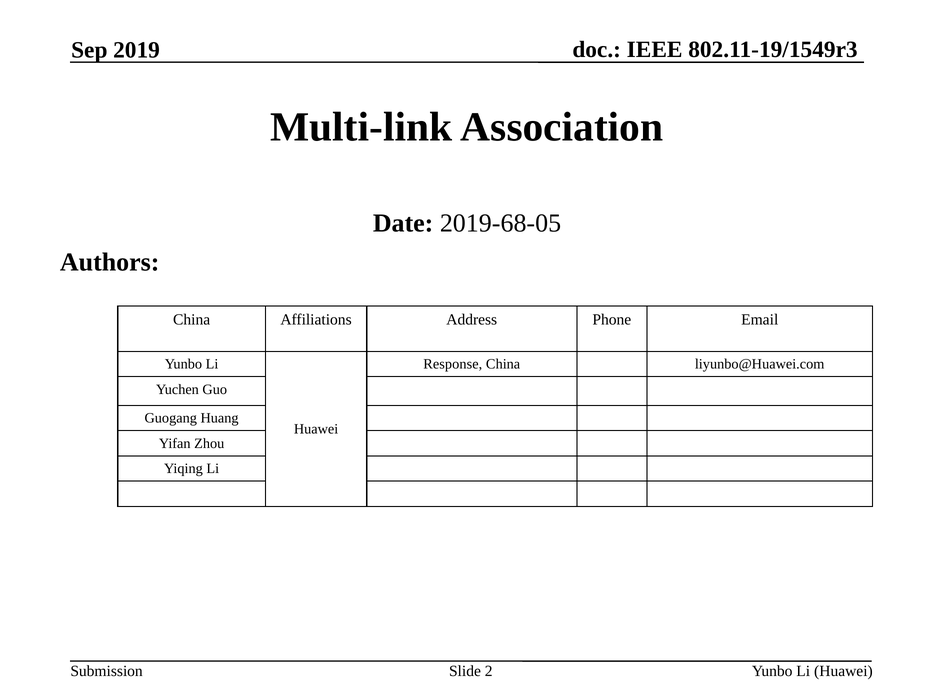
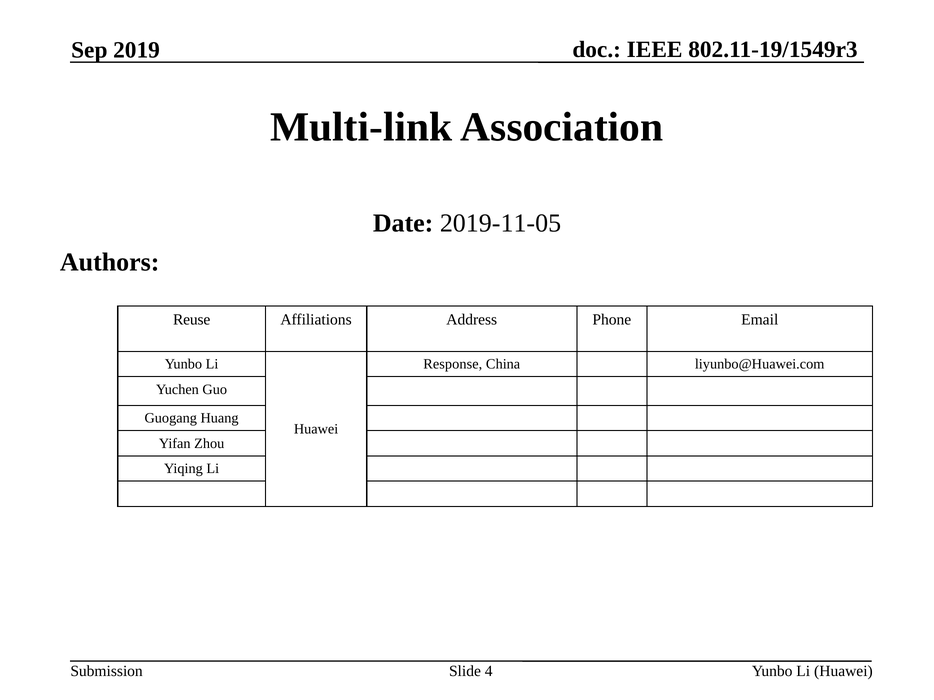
2019-68-05: 2019-68-05 -> 2019-11-05
China at (192, 320): China -> Reuse
2: 2 -> 4
